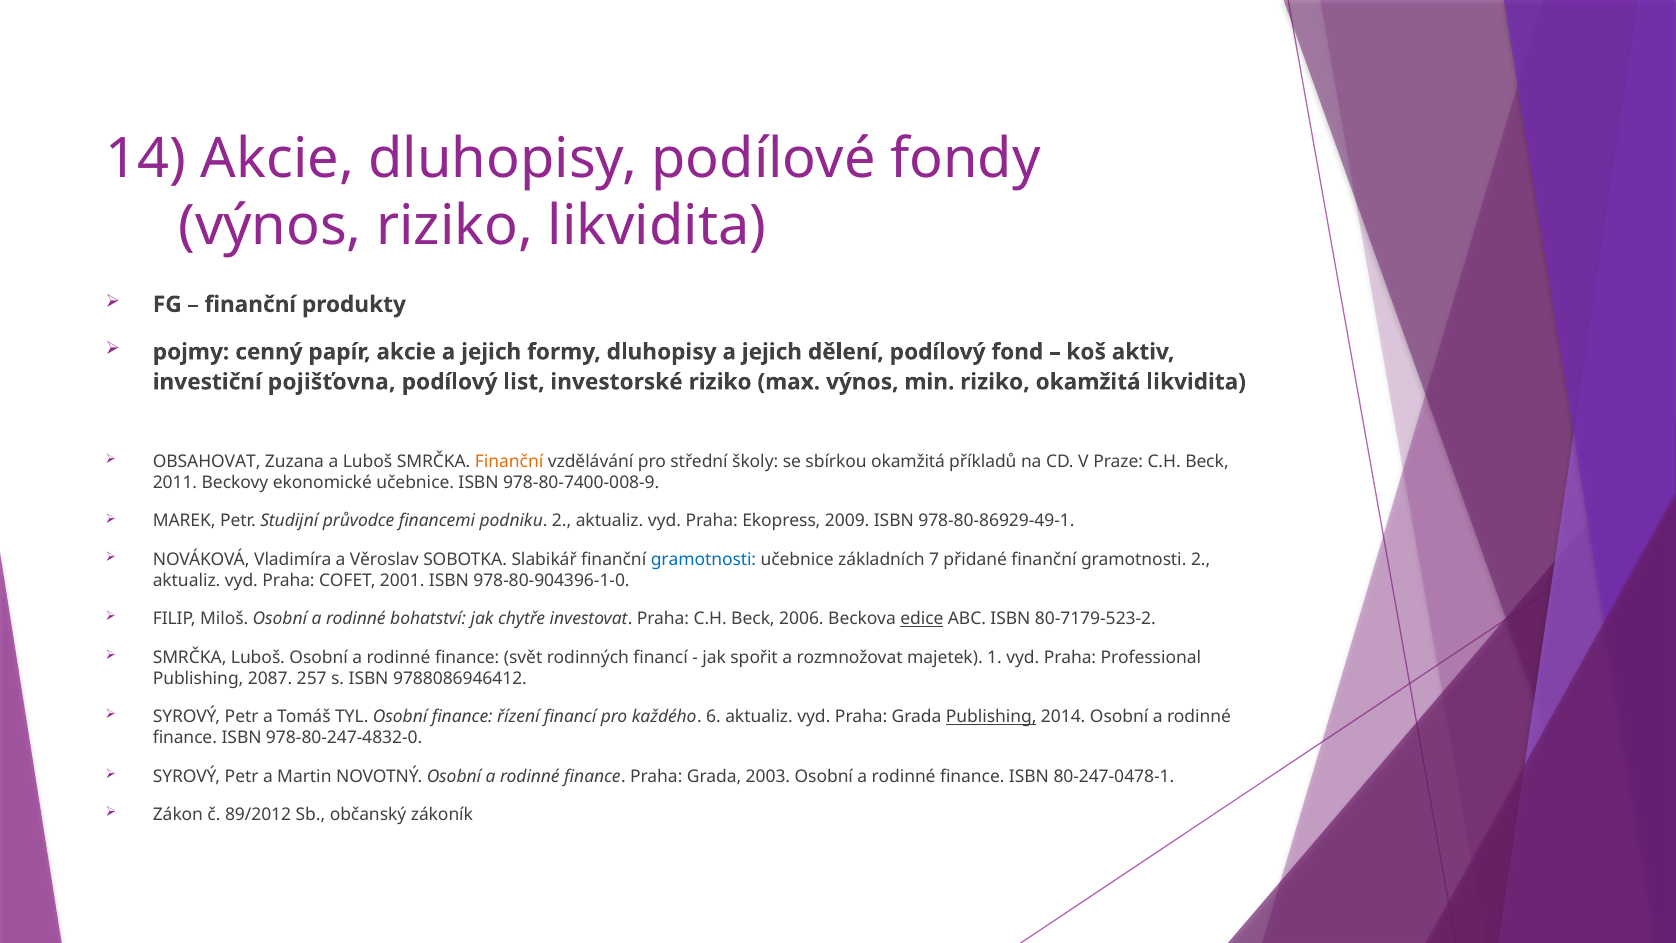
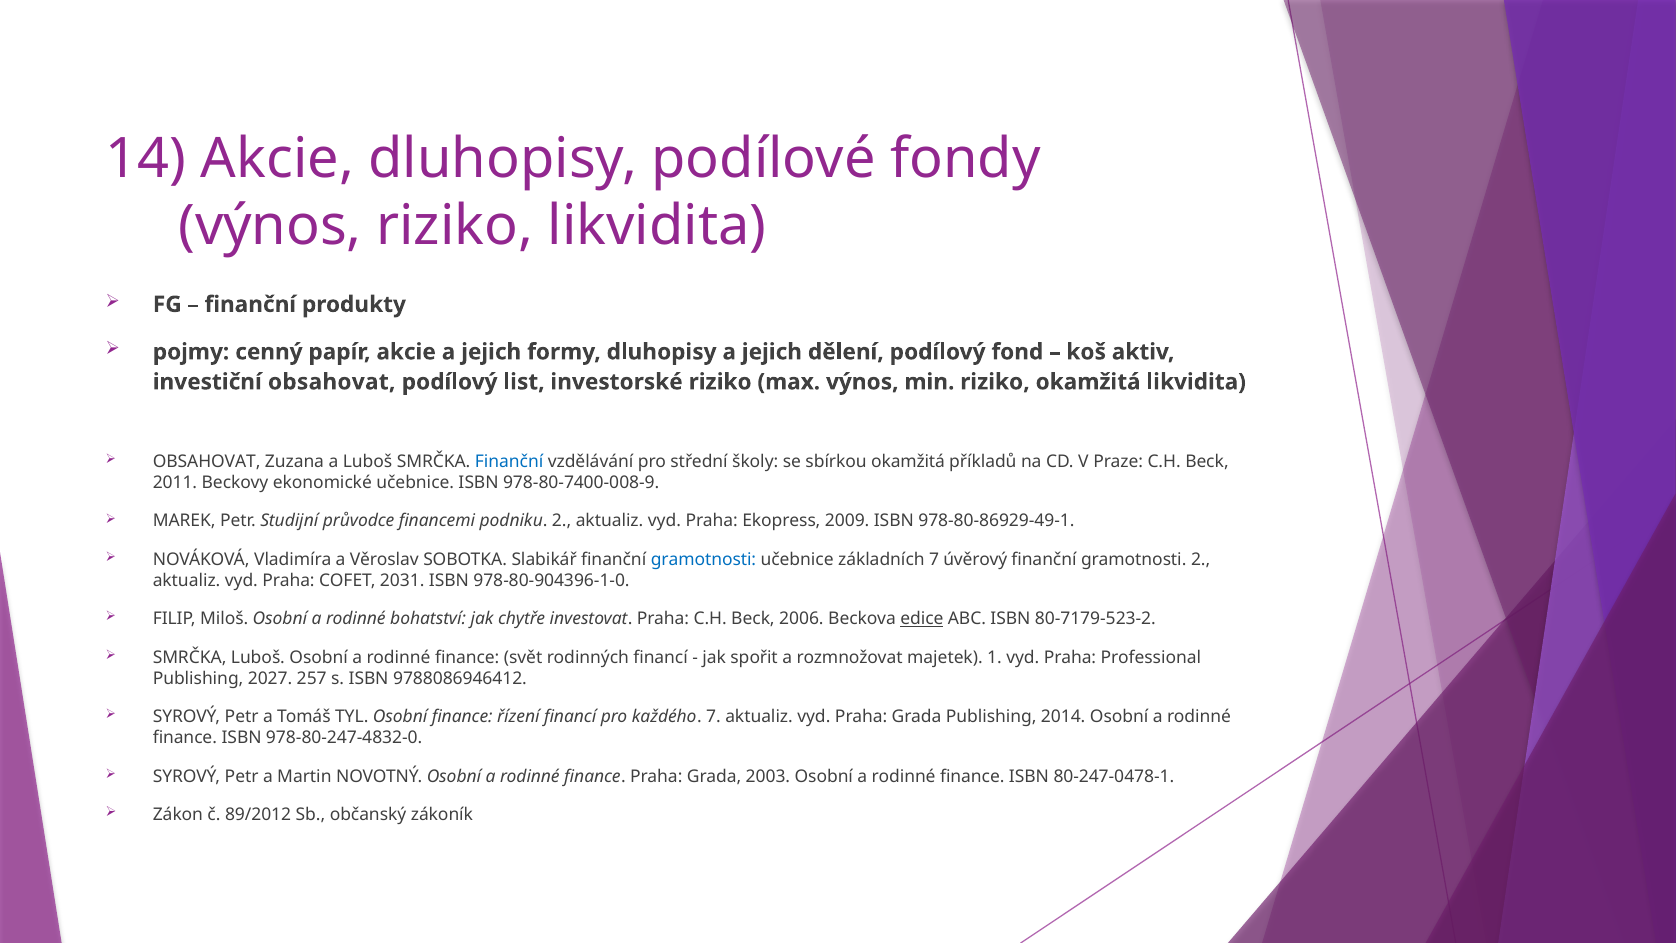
investiční pojišťovna: pojišťovna -> obsahovat
Finanční at (509, 461) colour: orange -> blue
přidané: přidané -> úvěrový
2001: 2001 -> 2031
2087: 2087 -> 2027
každého 6: 6 -> 7
Publishing at (991, 717) underline: present -> none
